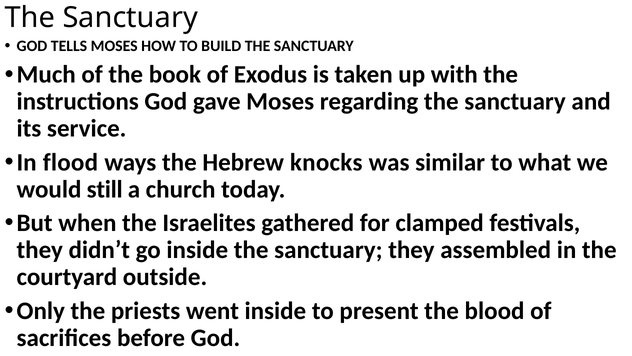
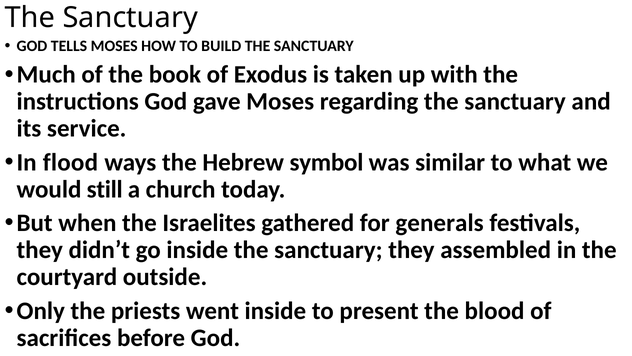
knocks: knocks -> symbol
clamped: clamped -> generals
